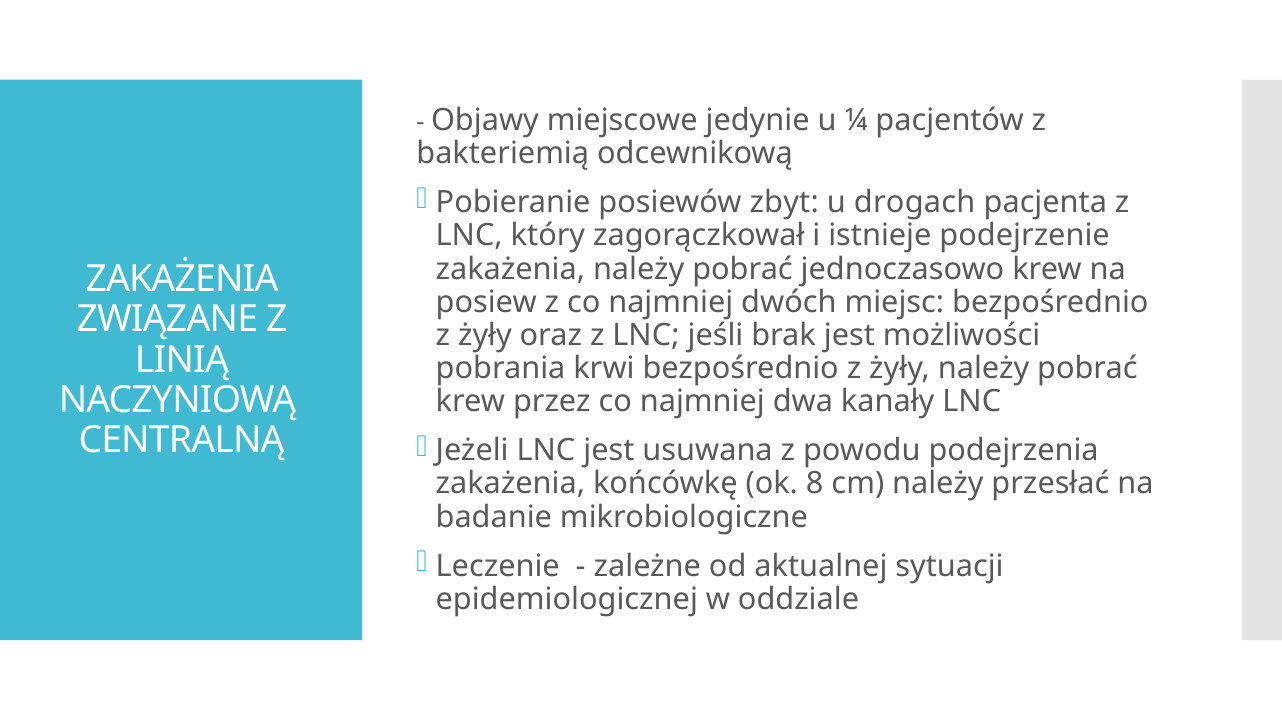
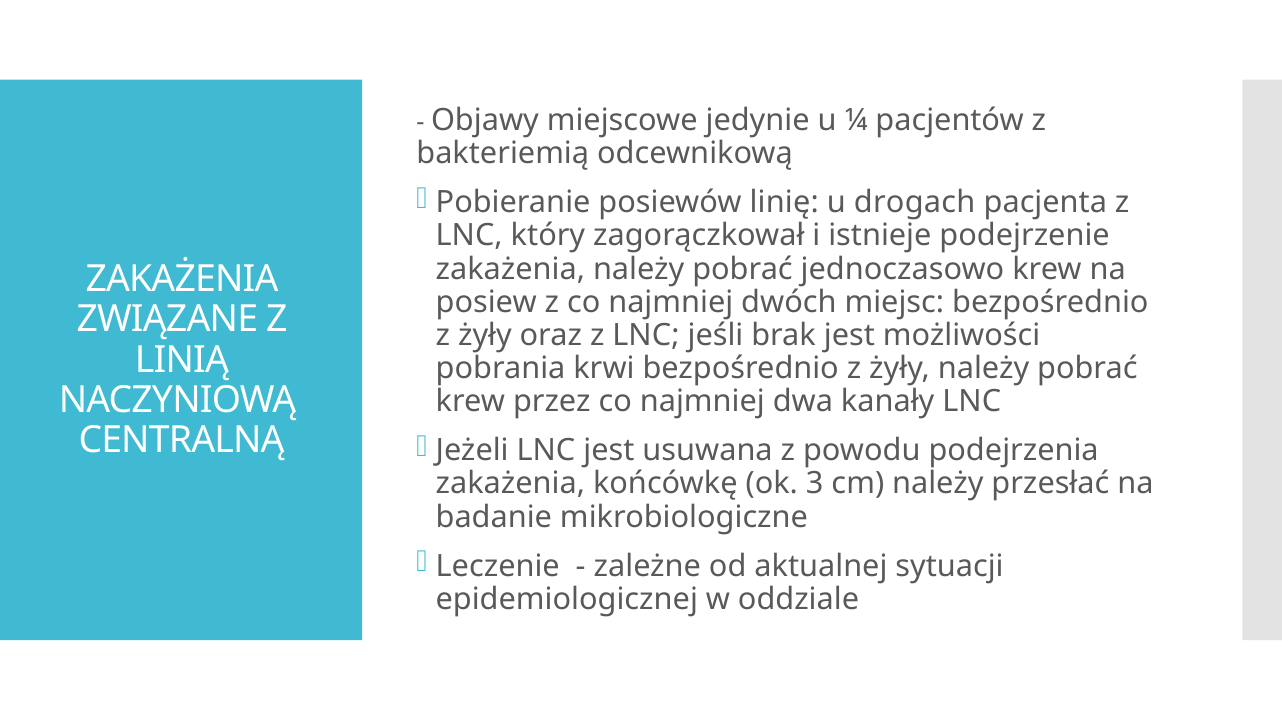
zbyt: zbyt -> linię
8: 8 -> 3
